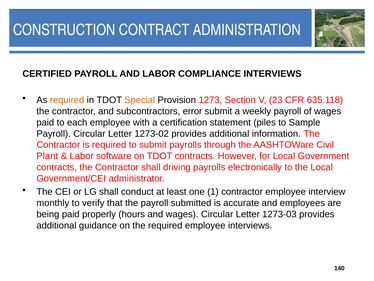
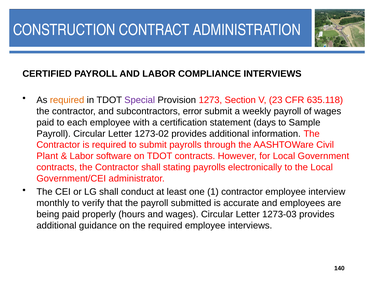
Special colour: orange -> purple
piles: piles -> days
driving: driving -> stating
